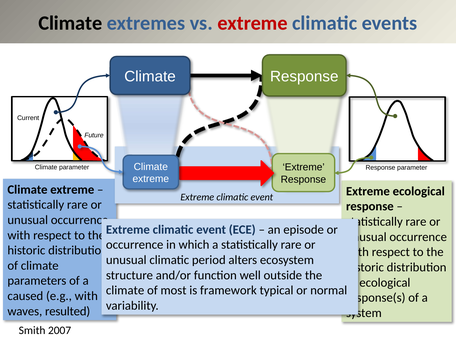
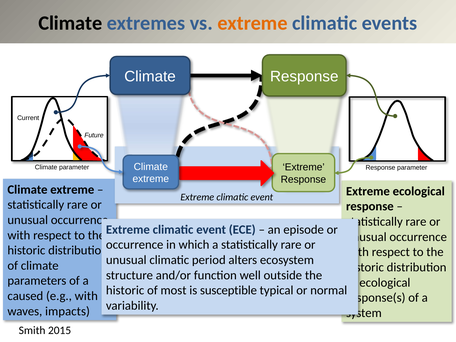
extreme at (252, 23) colour: red -> orange
climate at (125, 290): climate -> historic
framework: framework -> susceptible
resulted: resulted -> impacts
2007: 2007 -> 2015
